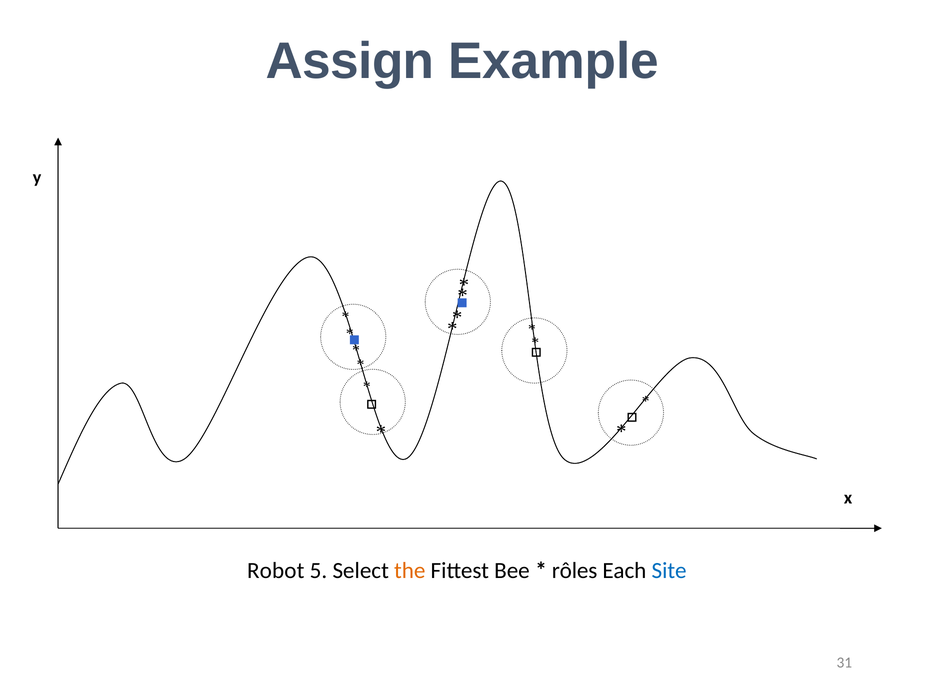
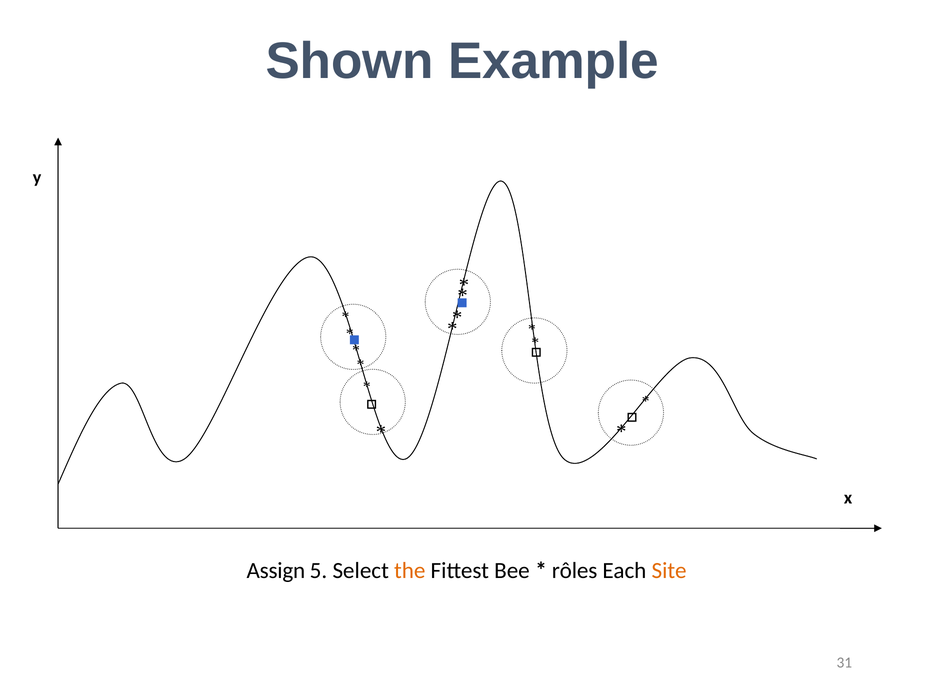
Assign: Assign -> Shown
Robot: Robot -> Assign
Site colour: blue -> orange
